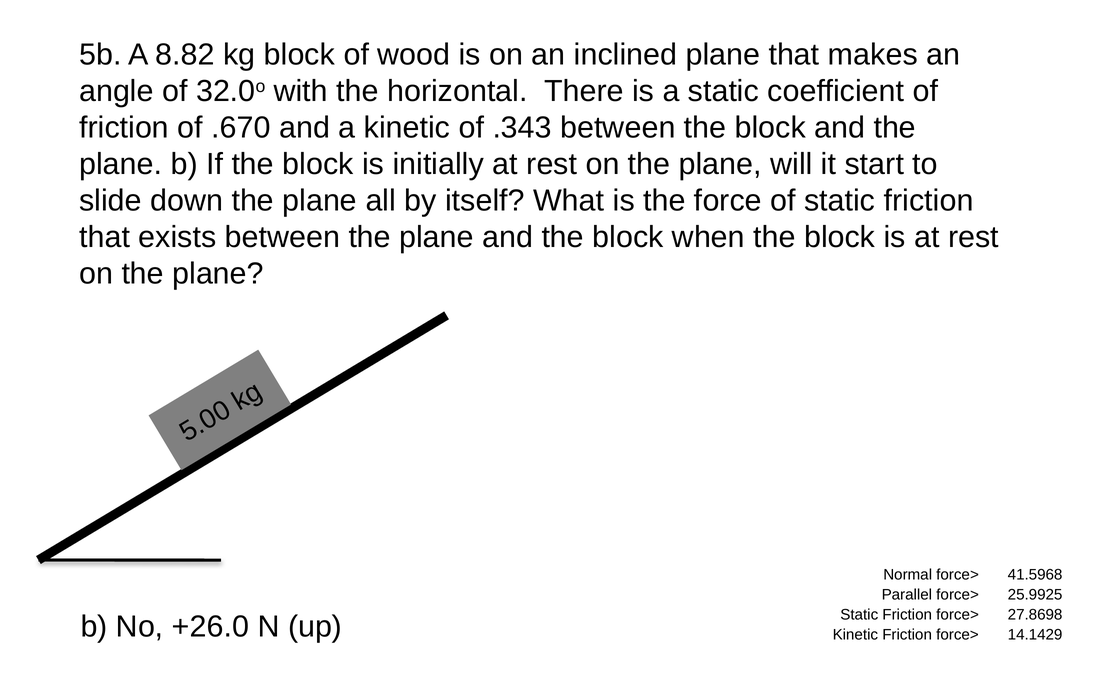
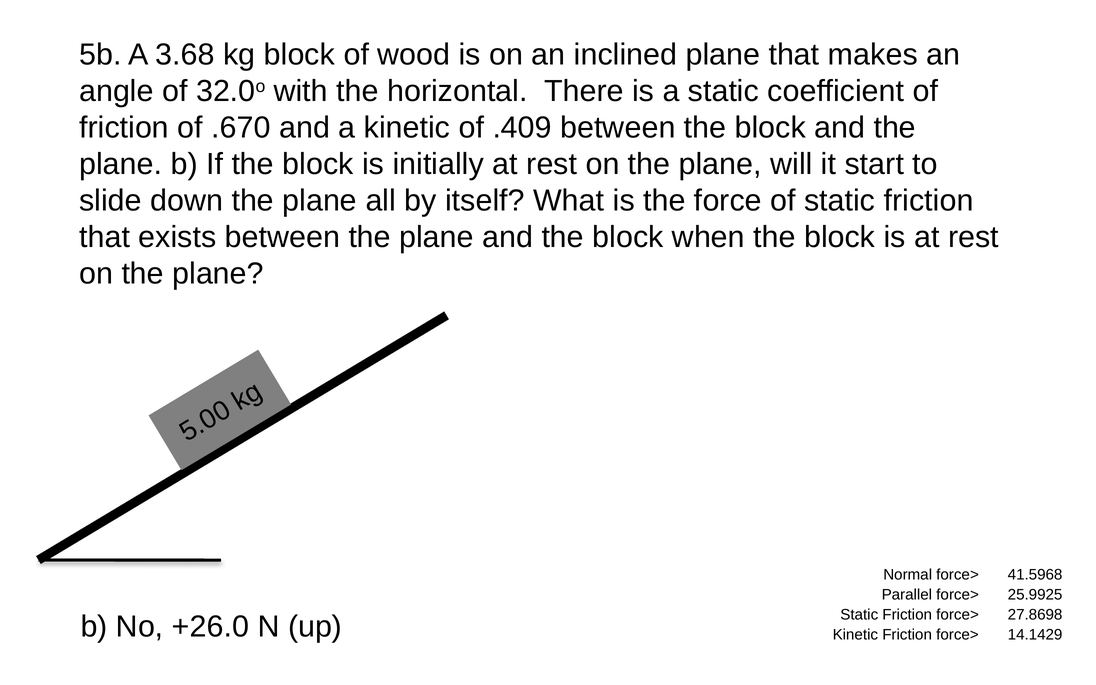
8.82: 8.82 -> 3.68
.343: .343 -> .409
